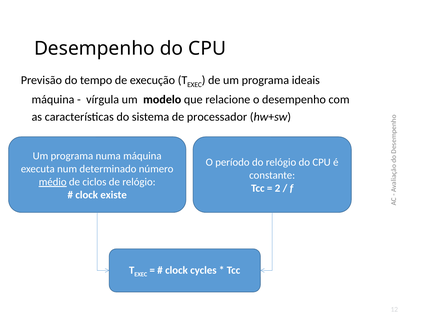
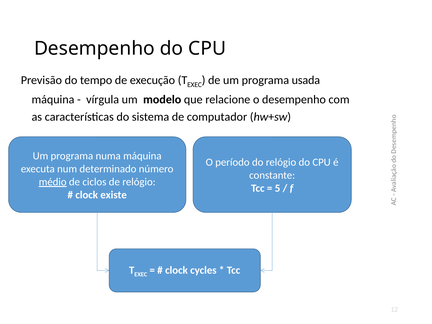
ideais: ideais -> usada
processador: processador -> computador
2: 2 -> 5
